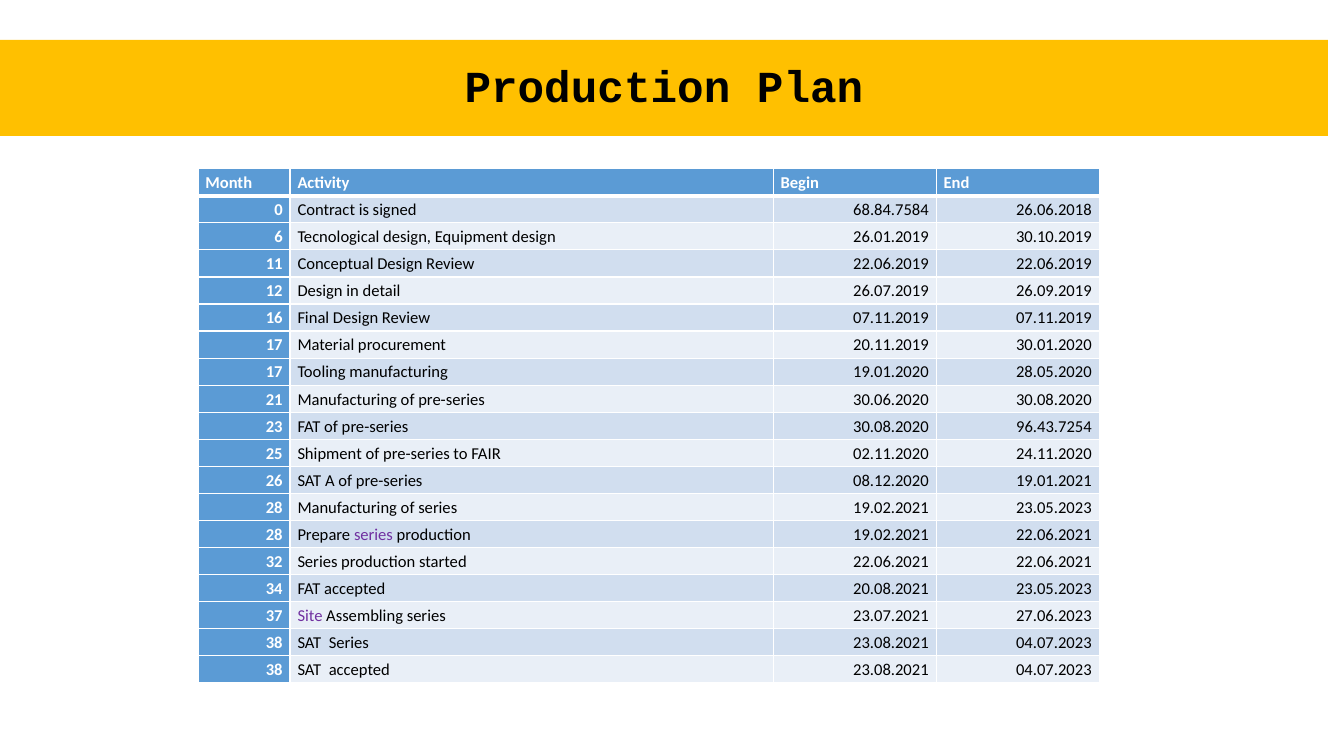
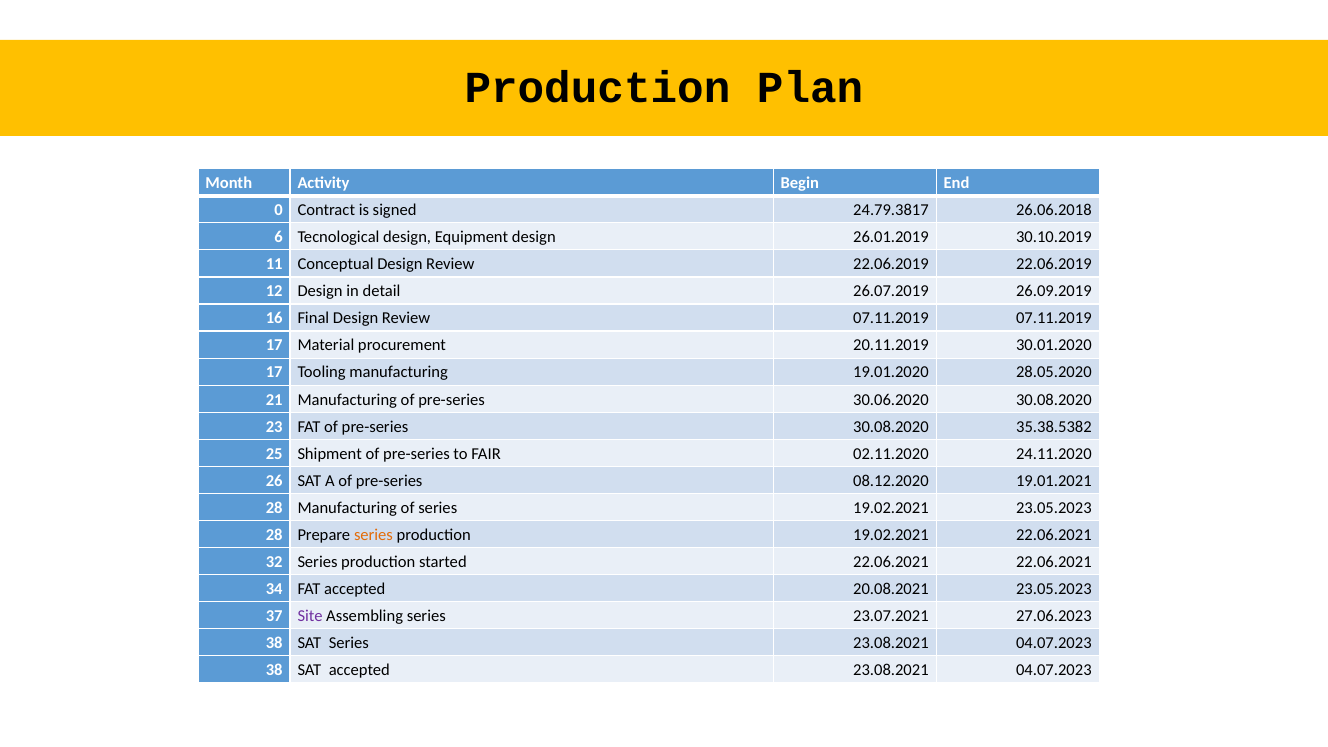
68.84.7584: 68.84.7584 -> 24.79.3817
96.43.7254: 96.43.7254 -> 35.38.5382
series at (373, 535) colour: purple -> orange
